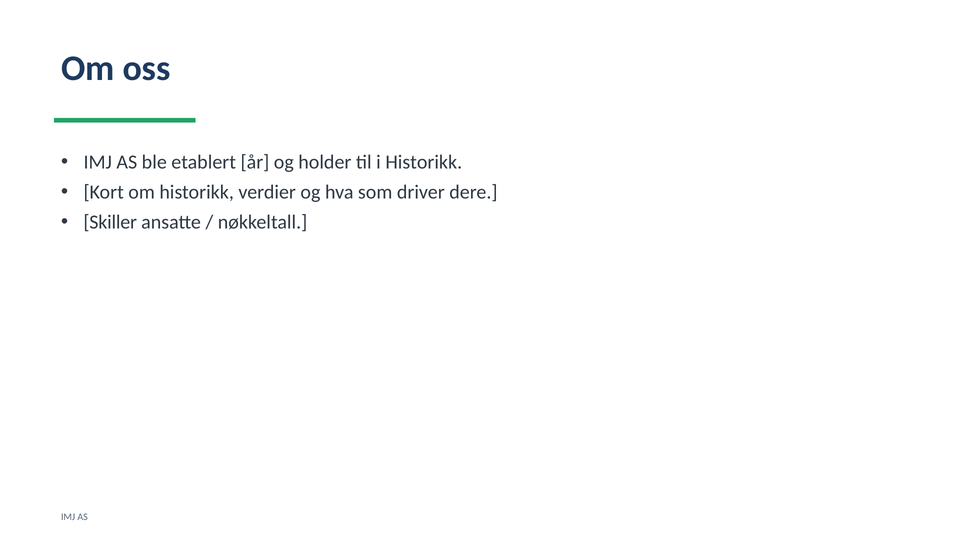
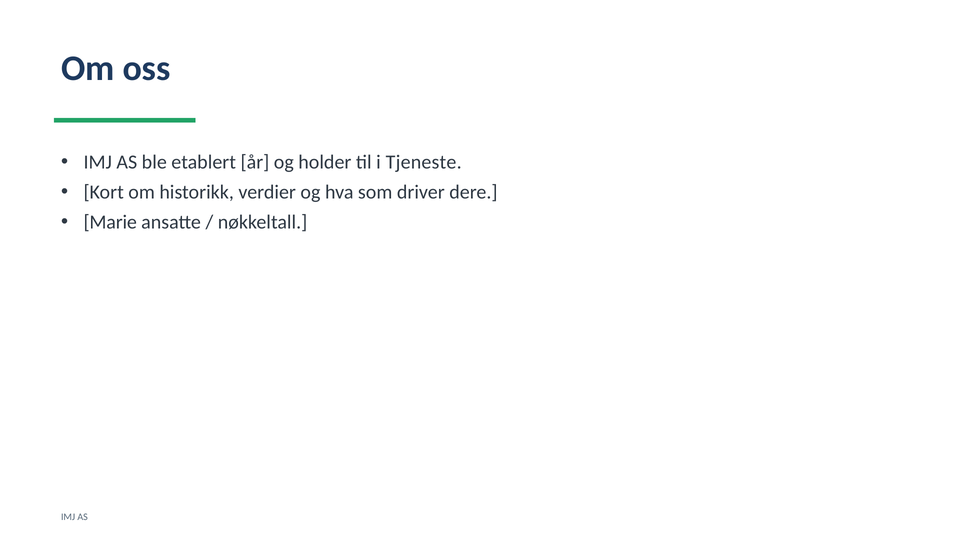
i Historikk: Historikk -> Tjeneste
Skiller: Skiller -> Marie
